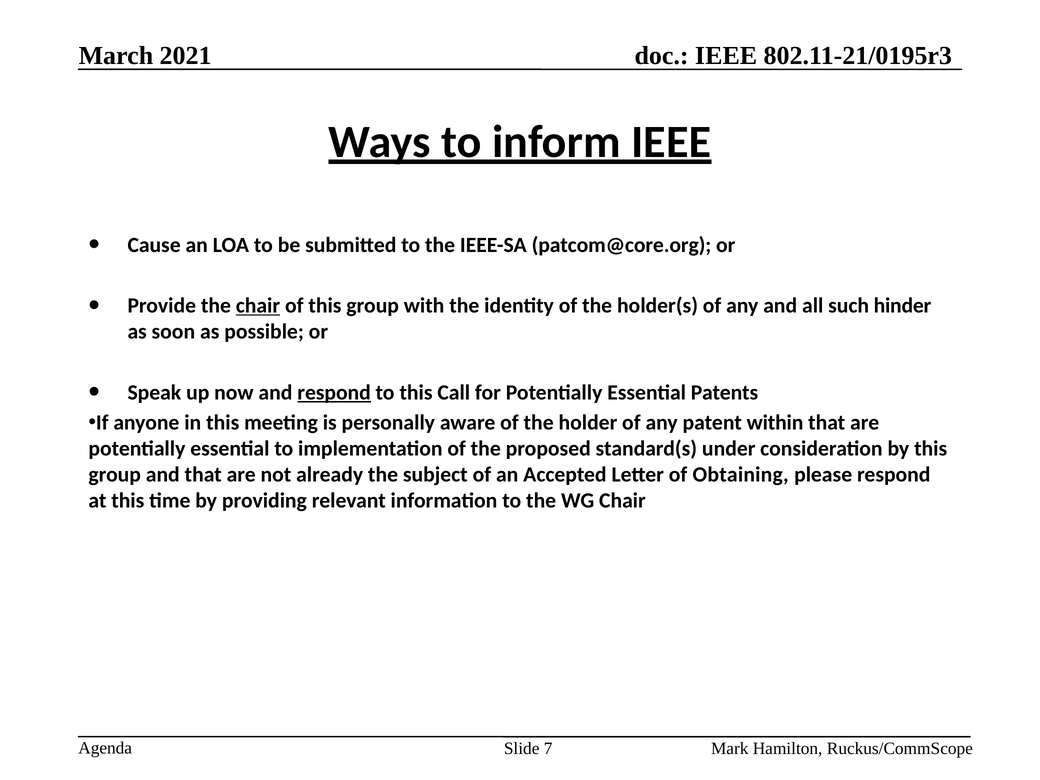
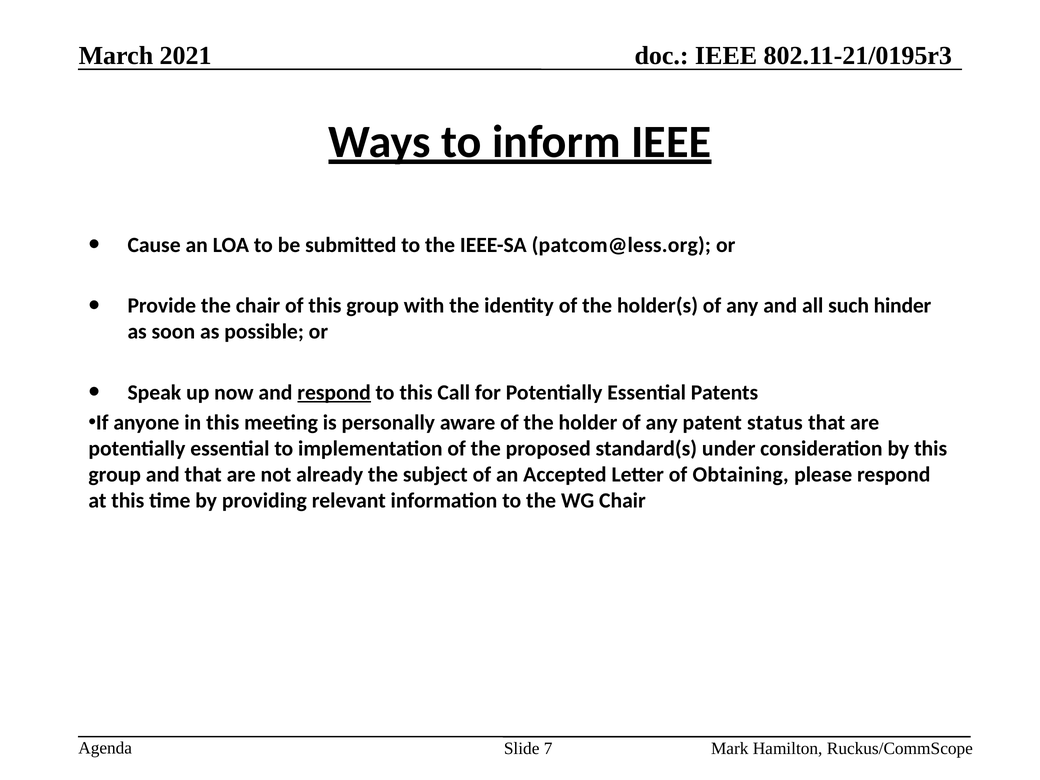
patcom@core.org: patcom@core.org -> patcom@less.org
chair at (258, 306) underline: present -> none
within: within -> status
